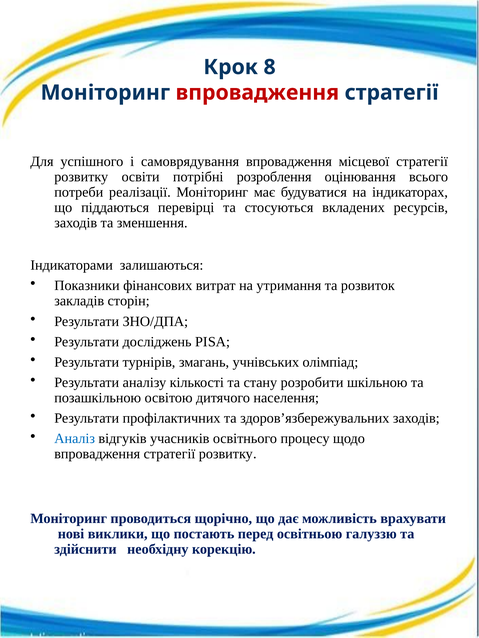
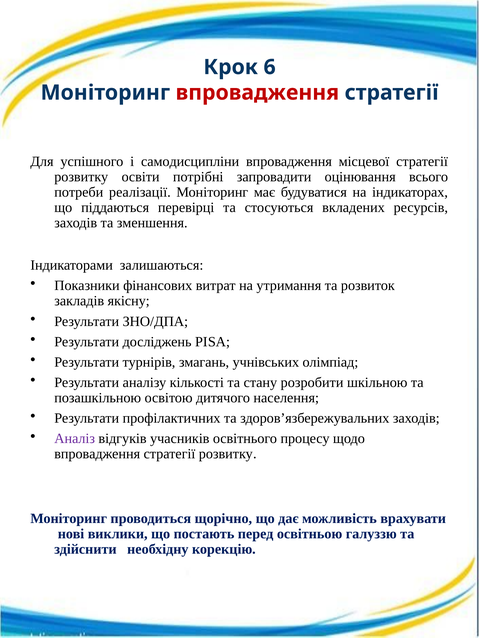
8: 8 -> 6
самоврядування: самоврядування -> самодисципліни
розроблення: розроблення -> запровадити
сторін: сторін -> якісну
Аналіз colour: blue -> purple
